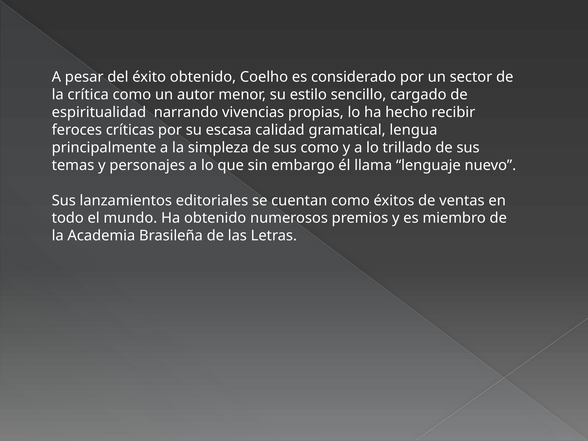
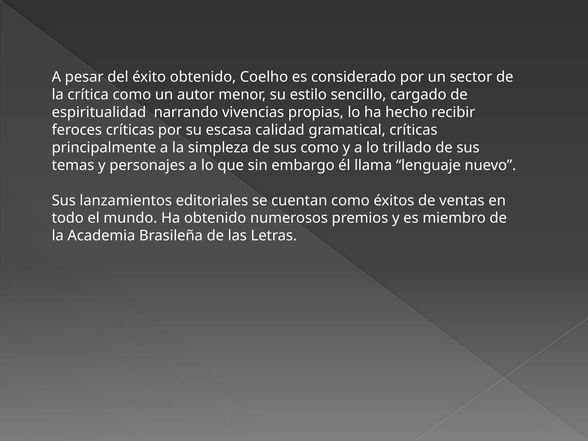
gramatical lengua: lengua -> críticas
